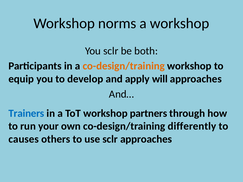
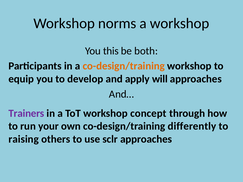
You sclr: sclr -> this
Trainers colour: blue -> purple
partners: partners -> concept
causes: causes -> raising
